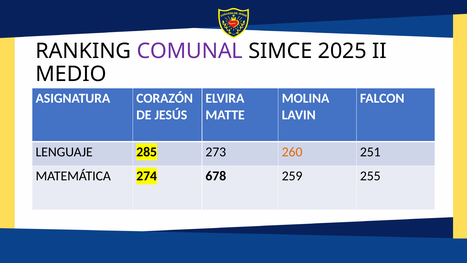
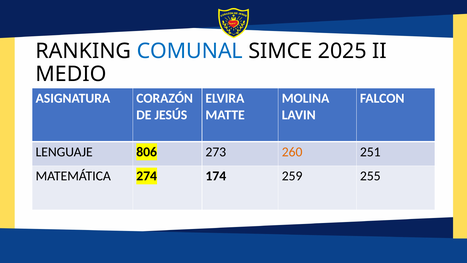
COMUNAL colour: purple -> blue
285: 285 -> 806
678: 678 -> 174
